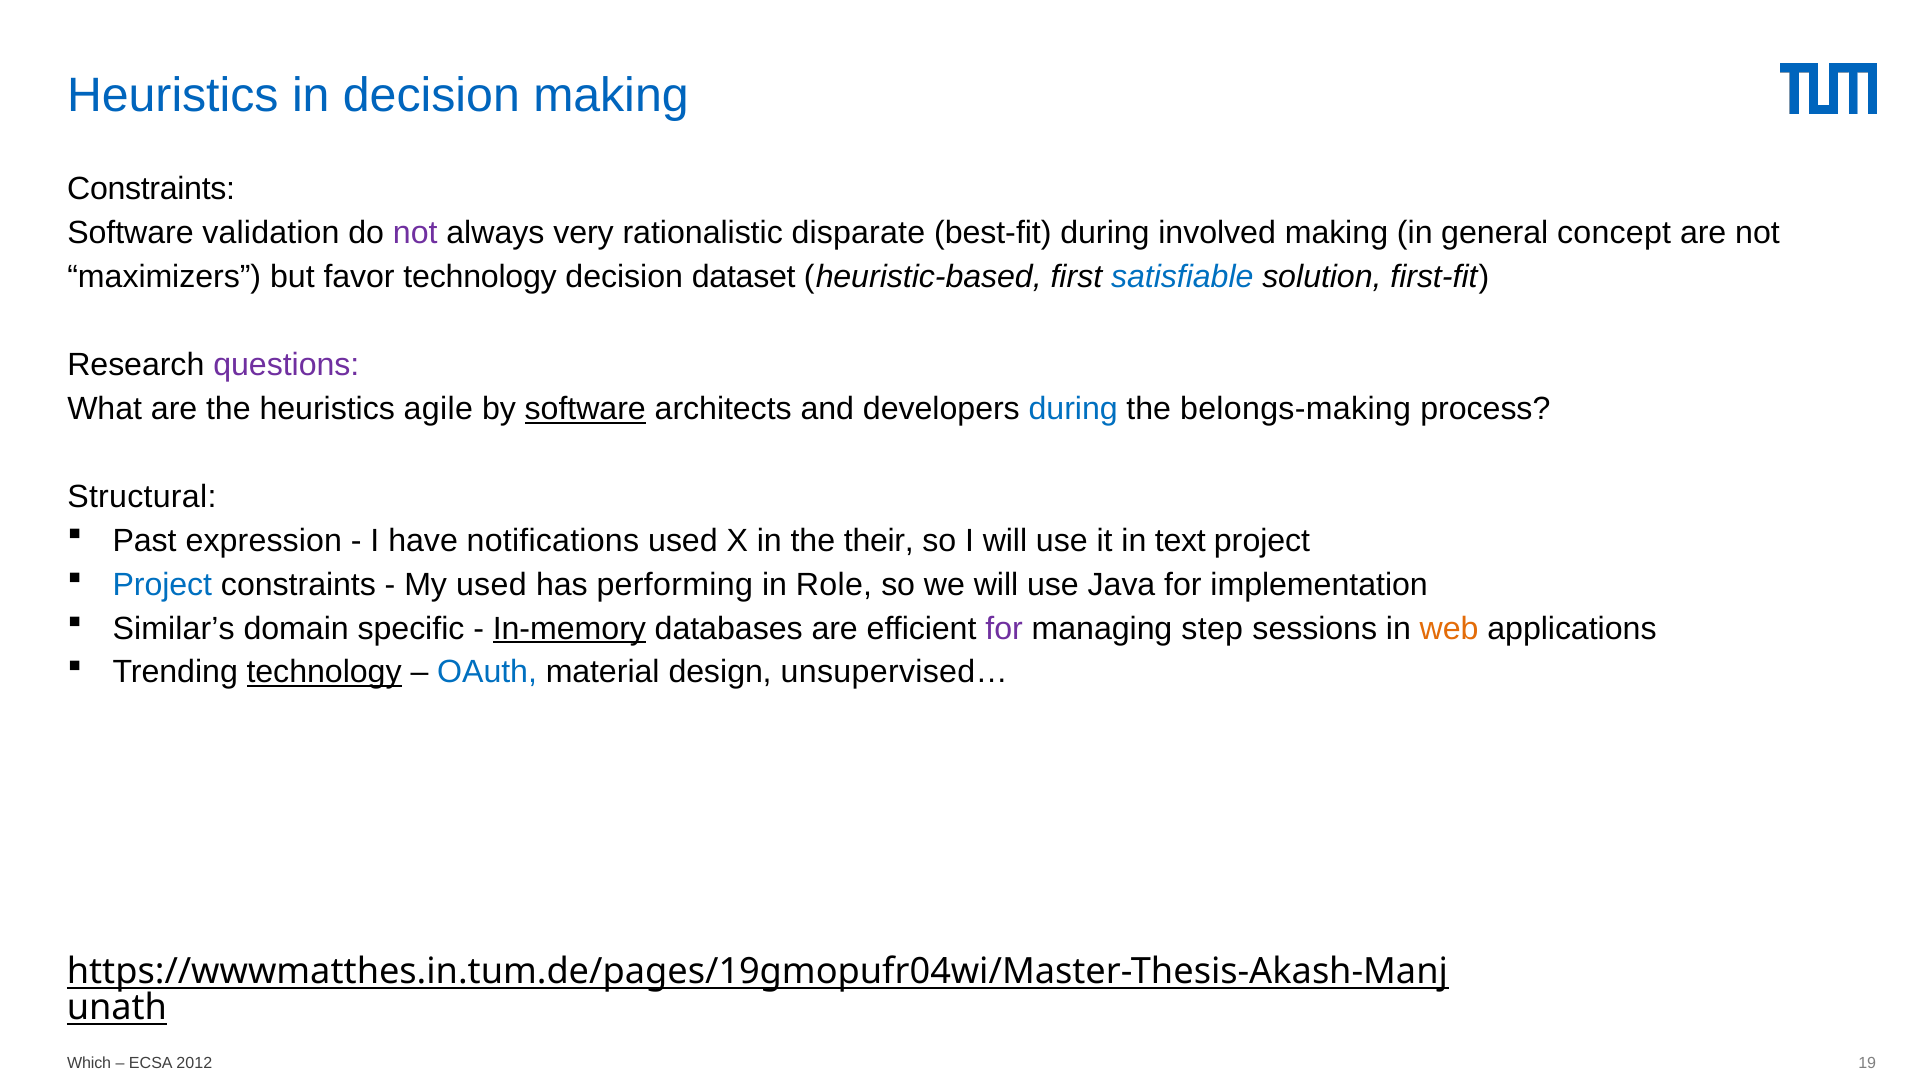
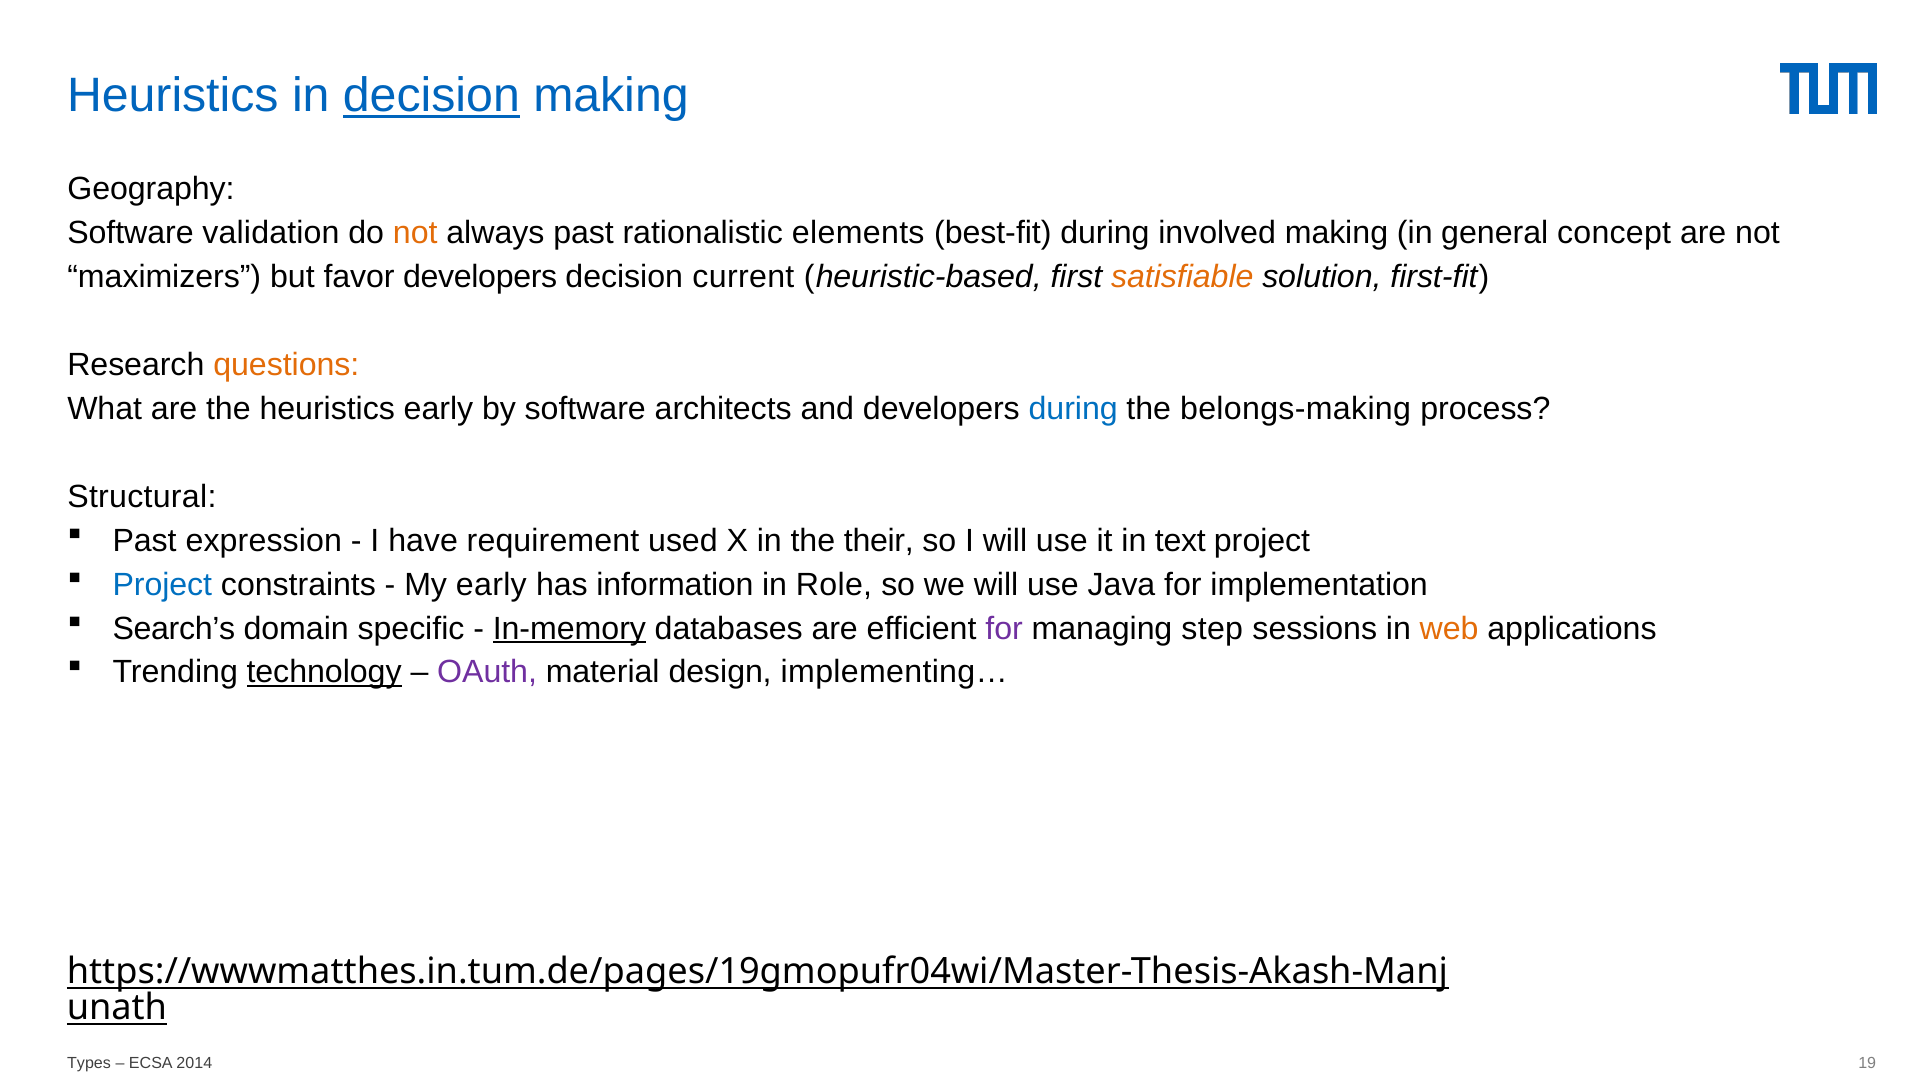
decision at (431, 95) underline: none -> present
Constraints at (151, 189): Constraints -> Geography
not at (415, 233) colour: purple -> orange
always very: very -> past
disparate: disparate -> elements
favor technology: technology -> developers
dataset: dataset -> current
satisfiable colour: blue -> orange
questions colour: purple -> orange
heuristics agile: agile -> early
software at (585, 409) underline: present -> none
notifications: notifications -> requirement
My used: used -> early
performing: performing -> information
Similar’s: Similar’s -> Search’s
OAuth colour: blue -> purple
unsupervised…: unsupervised… -> implementing…
Which: Which -> Types
2012: 2012 -> 2014
